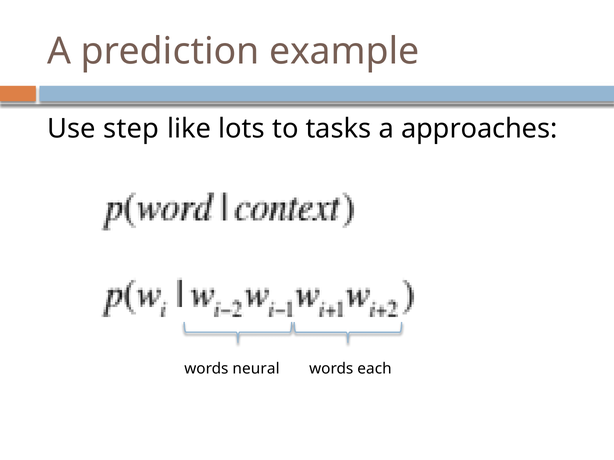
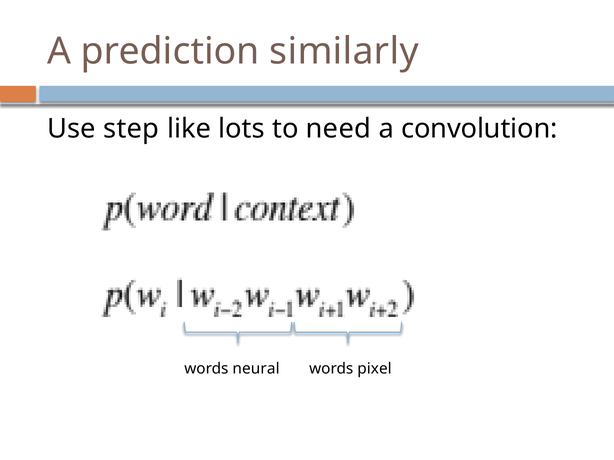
example: example -> similarly
tasks: tasks -> need
approaches: approaches -> convolution
each: each -> pixel
